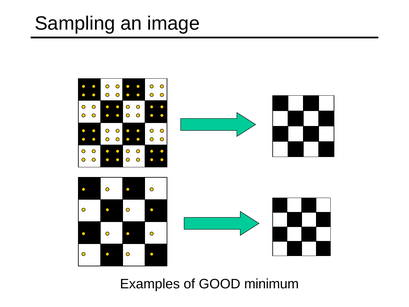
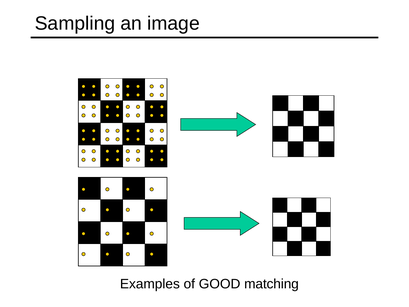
minimum: minimum -> matching
